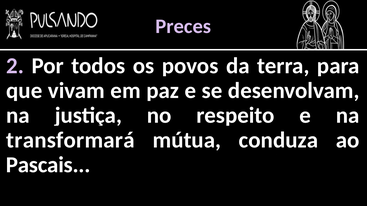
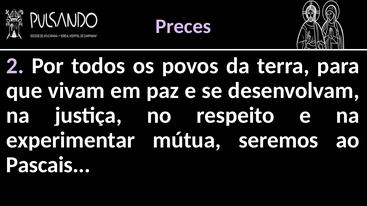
transformará: transformará -> experimentar
conduza: conduza -> seremos
